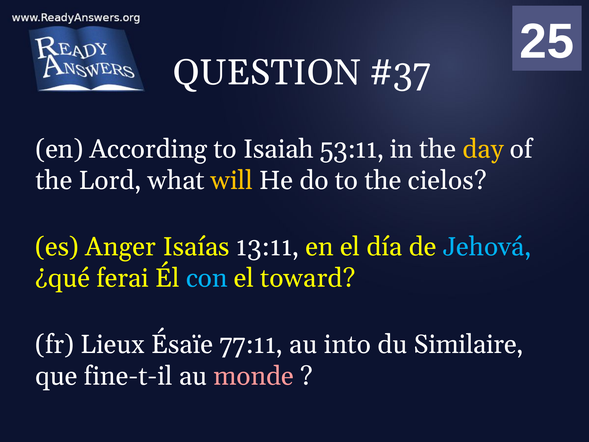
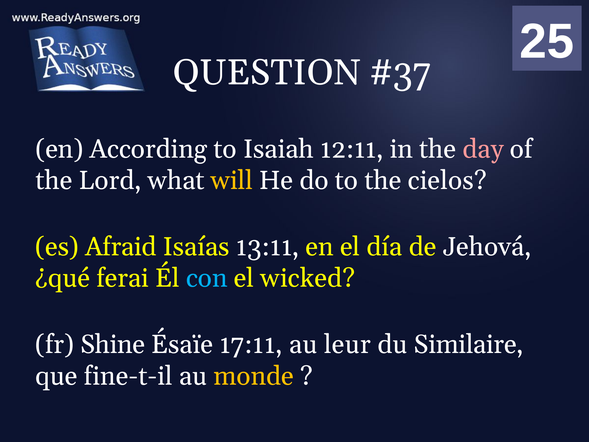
53:11: 53:11 -> 12:11
day colour: yellow -> pink
Anger: Anger -> Afraid
Jehová colour: light blue -> white
toward: toward -> wicked
Lieux: Lieux -> Shine
77:11: 77:11 -> 17:11
into: into -> leur
monde colour: pink -> yellow
